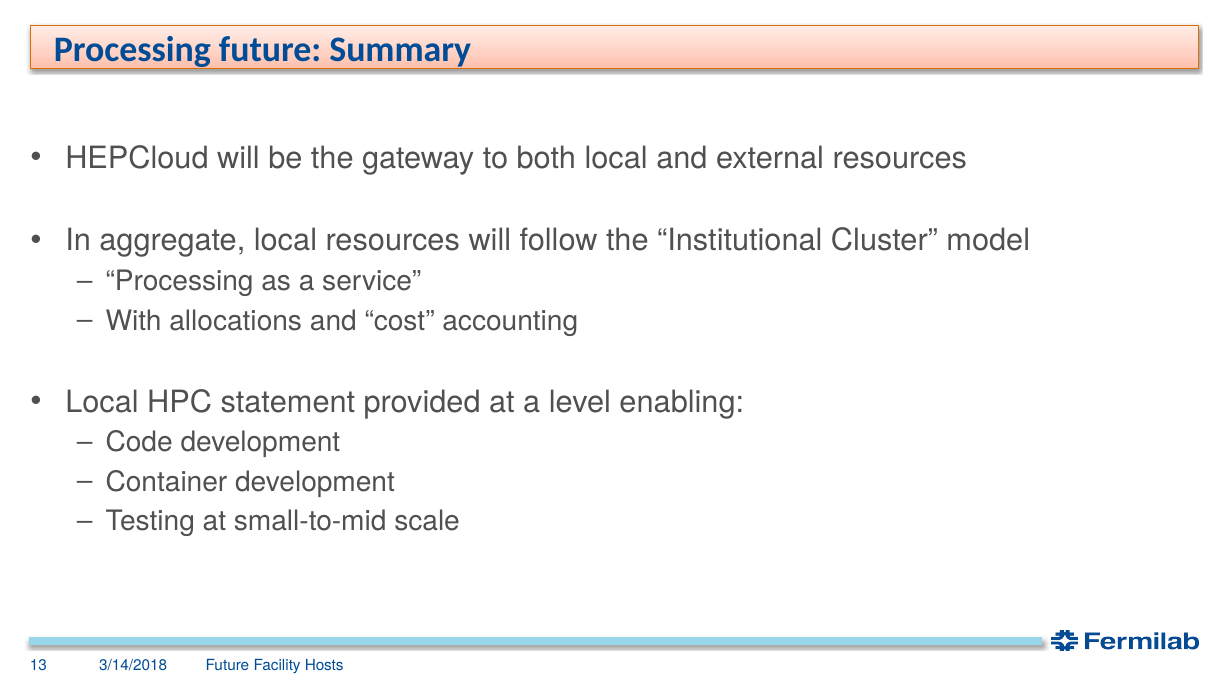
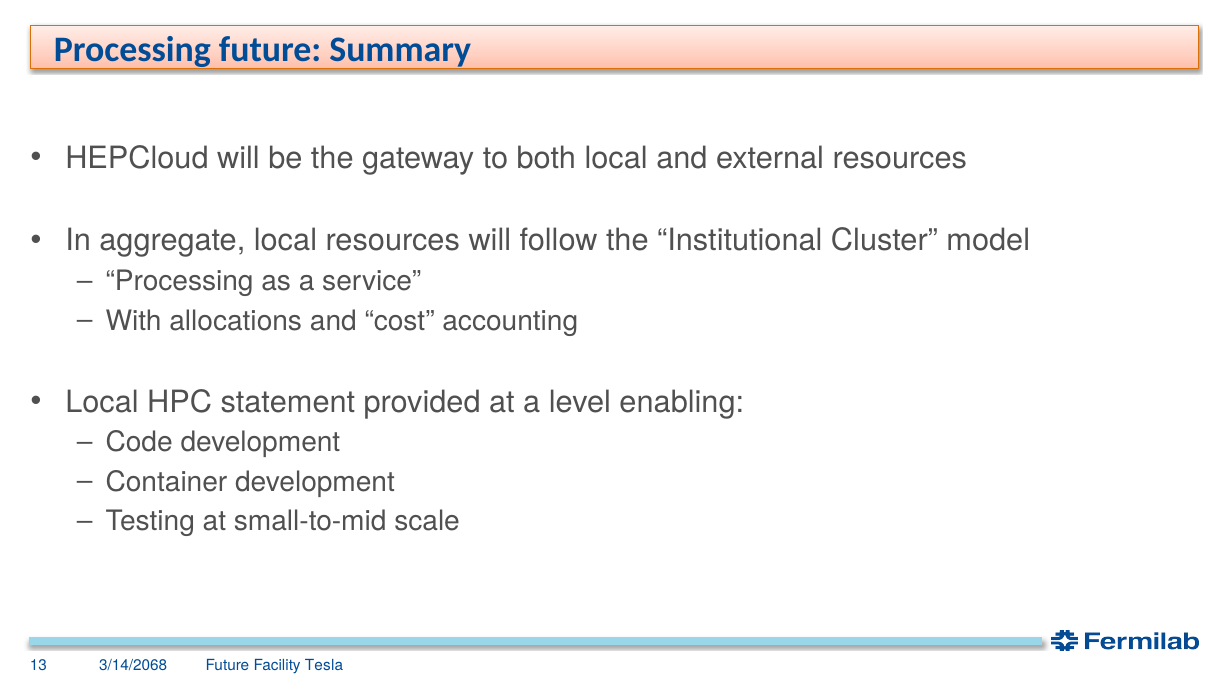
3/14/2018: 3/14/2018 -> 3/14/2068
Hosts: Hosts -> Tesla
